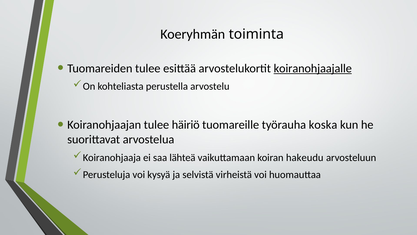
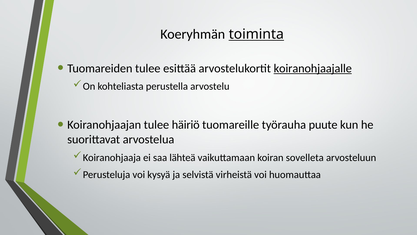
toiminta underline: none -> present
koska: koska -> puute
hakeudu: hakeudu -> sovelleta
